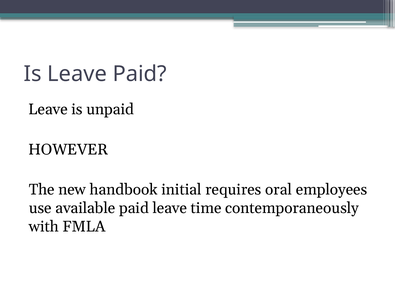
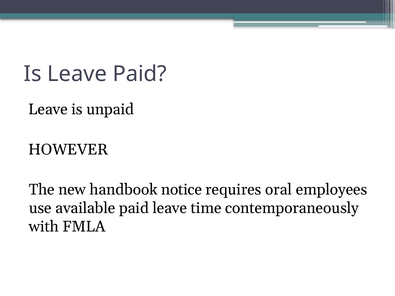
initial: initial -> notice
